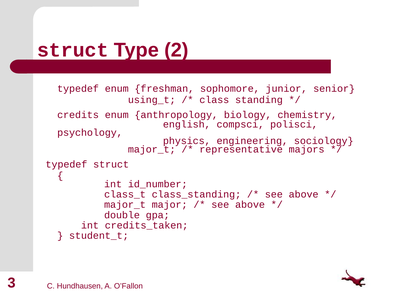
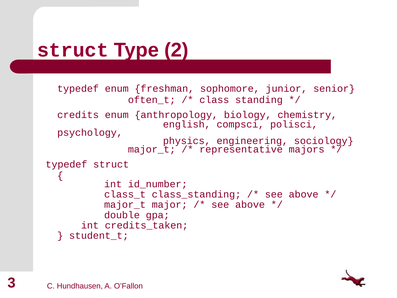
using_t: using_t -> often_t
